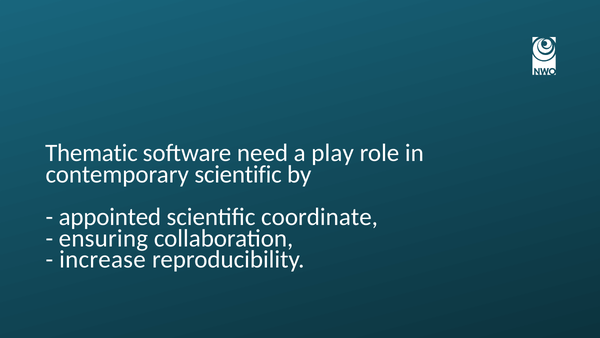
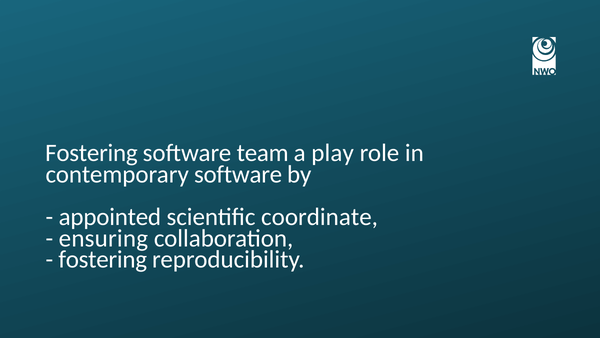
Thematic at (91, 153): Thematic -> Fostering
need: need -> team
contemporary scientific: scientific -> software
increase at (102, 259): increase -> fostering
